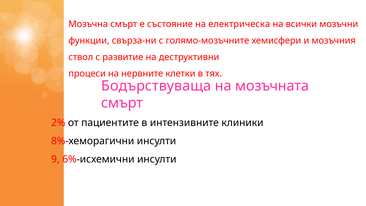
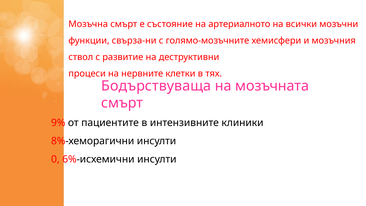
електрическа: електрическа -> артериалното
2%: 2% -> 9%
9: 9 -> 0
